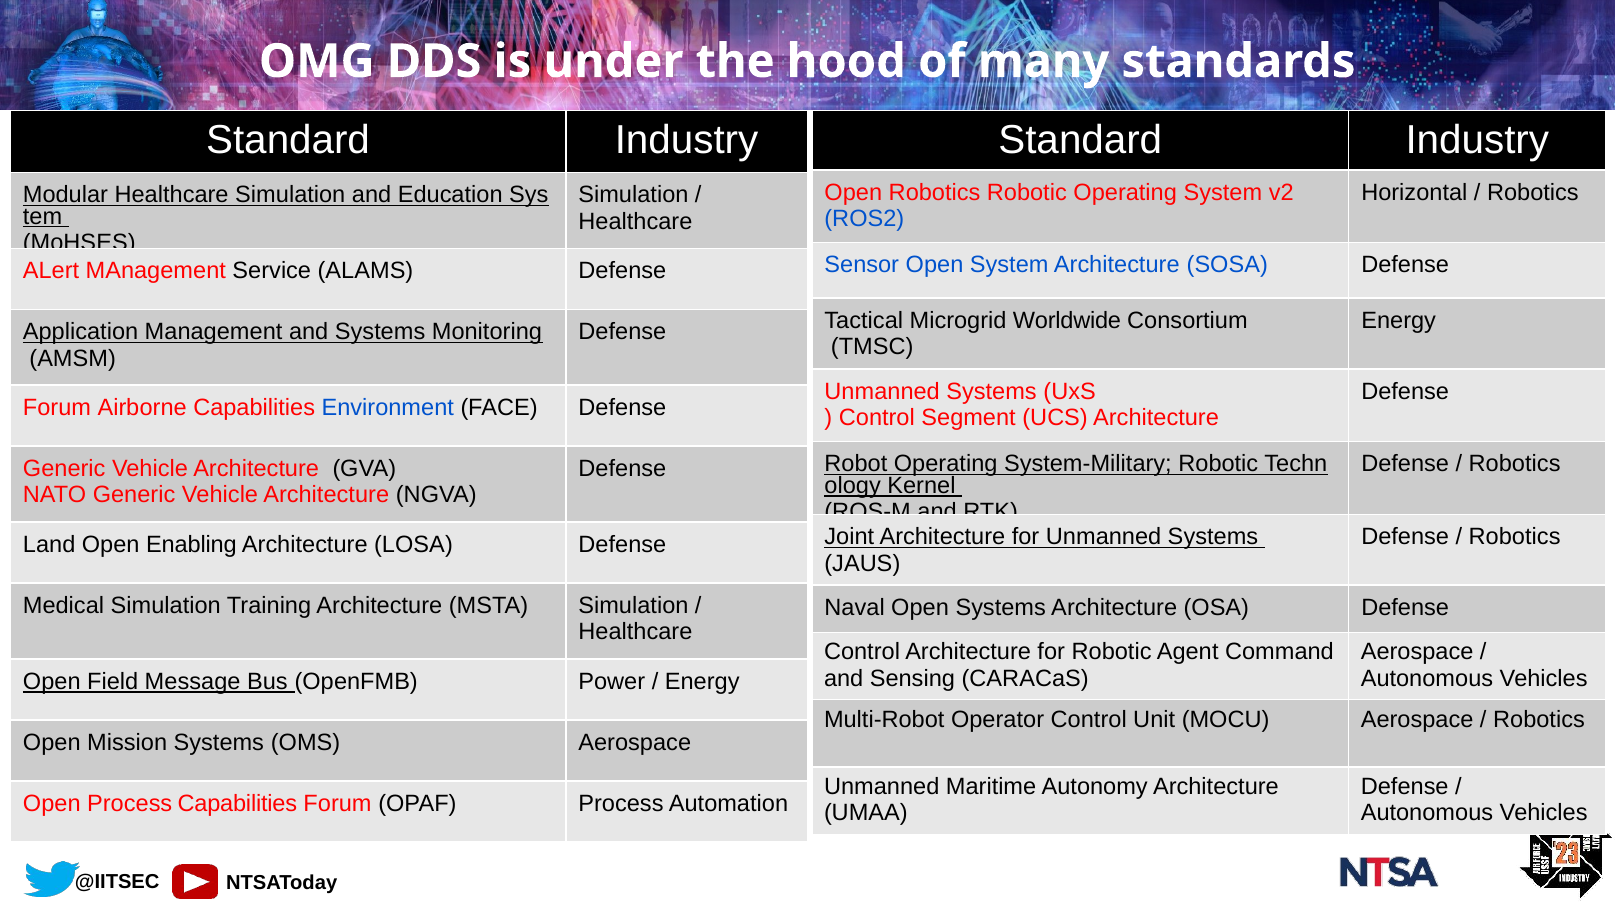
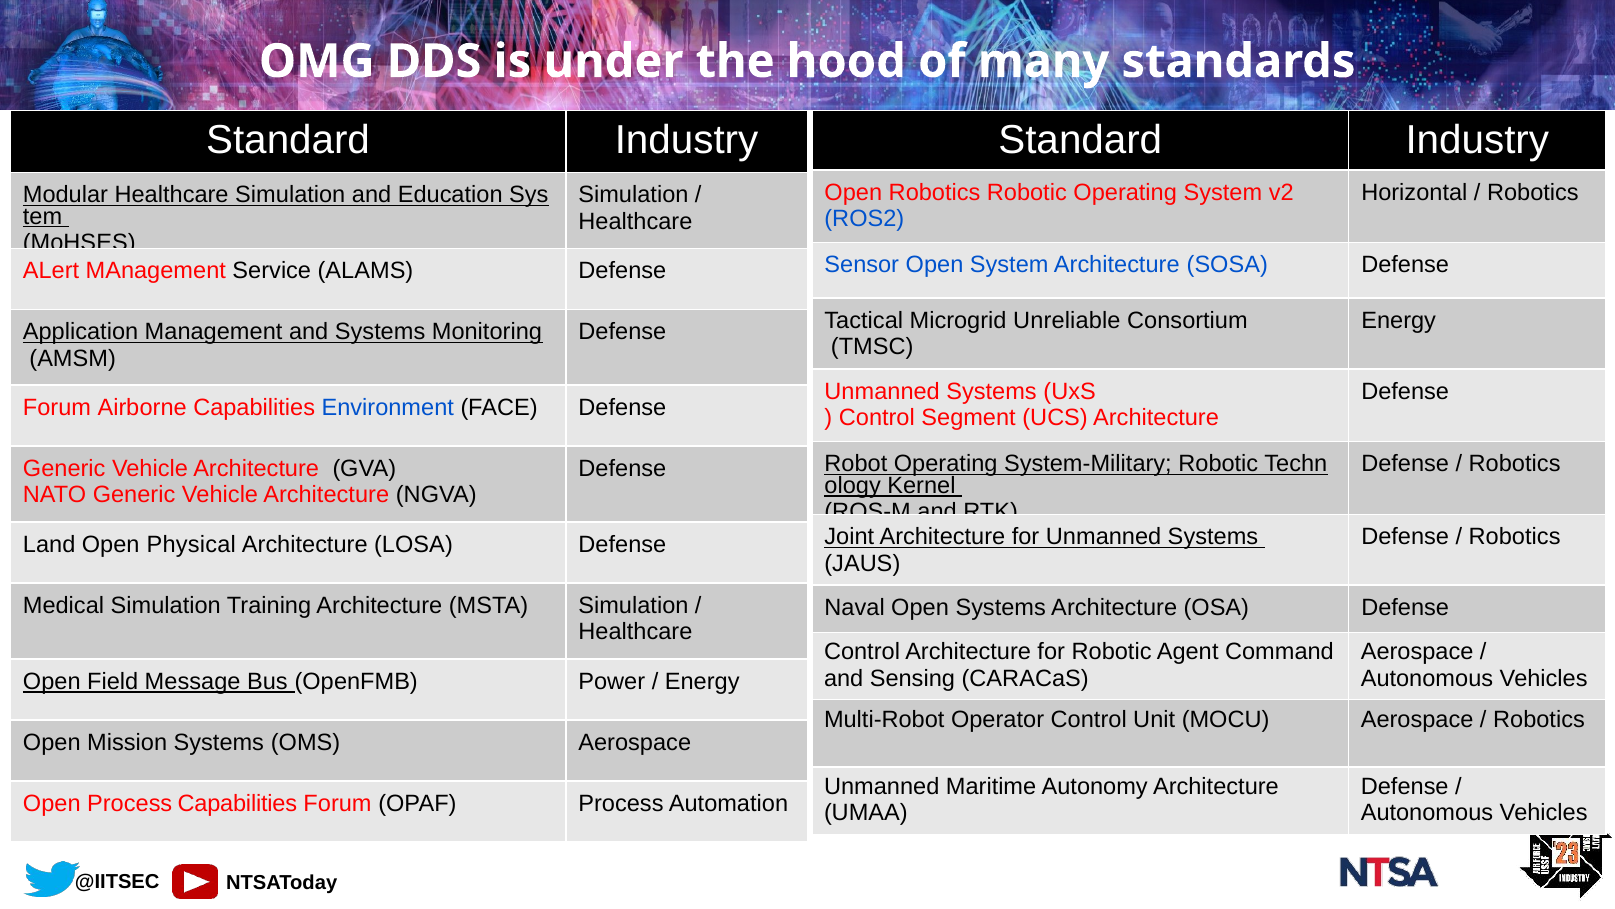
Worldwide: Worldwide -> Unreliable
Enabling: Enabling -> Physical
